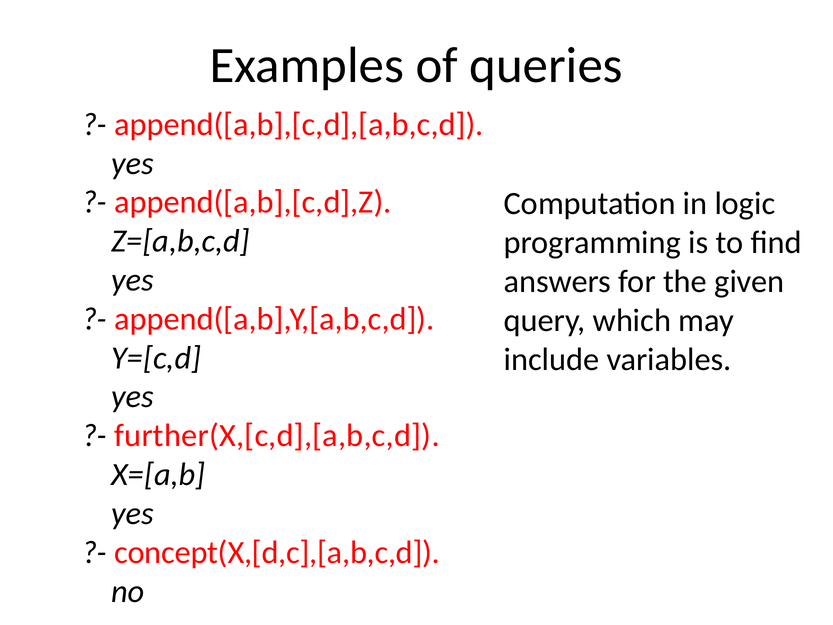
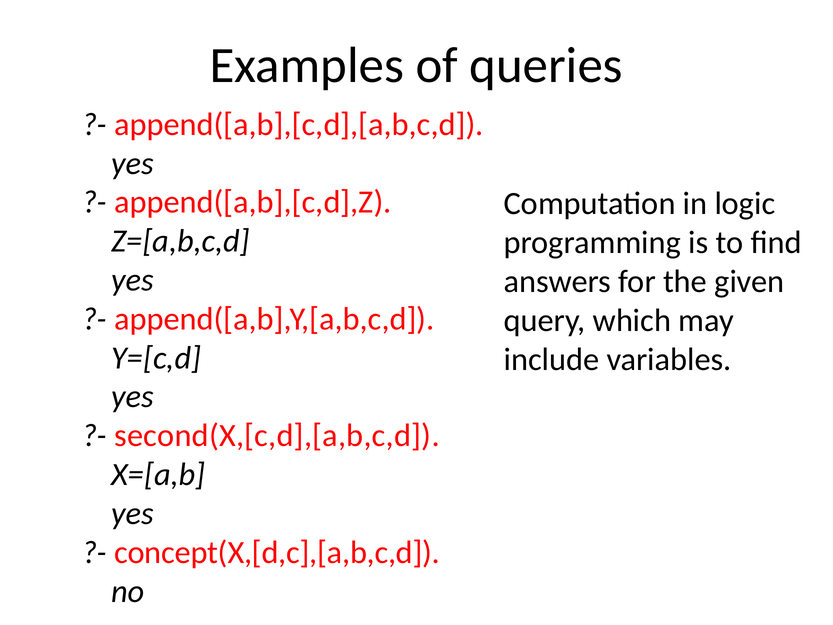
further(X,[c,d],[a,b,c,d: further(X,[c,d],[a,b,c,d -> second(X,[c,d],[a,b,c,d
